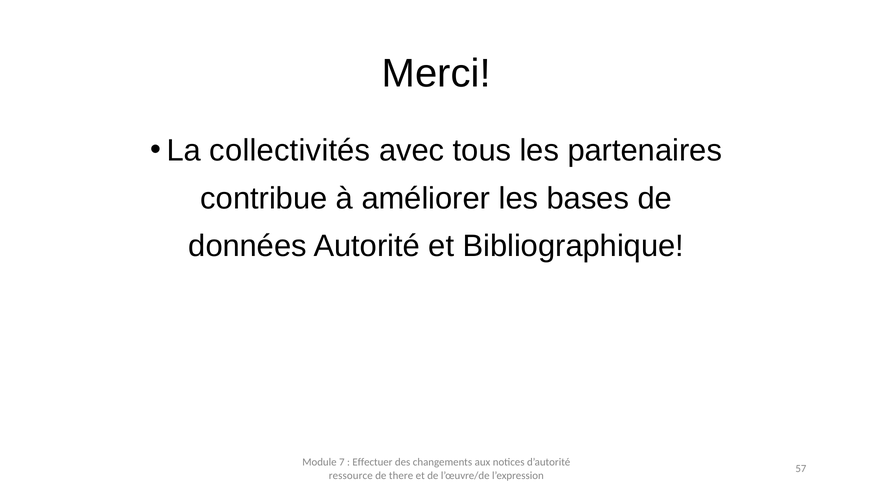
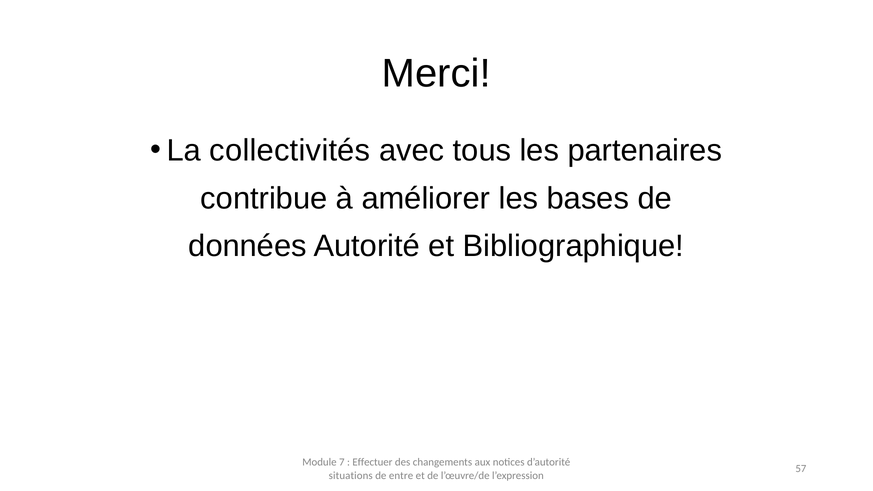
ressource: ressource -> situations
there: there -> entre
